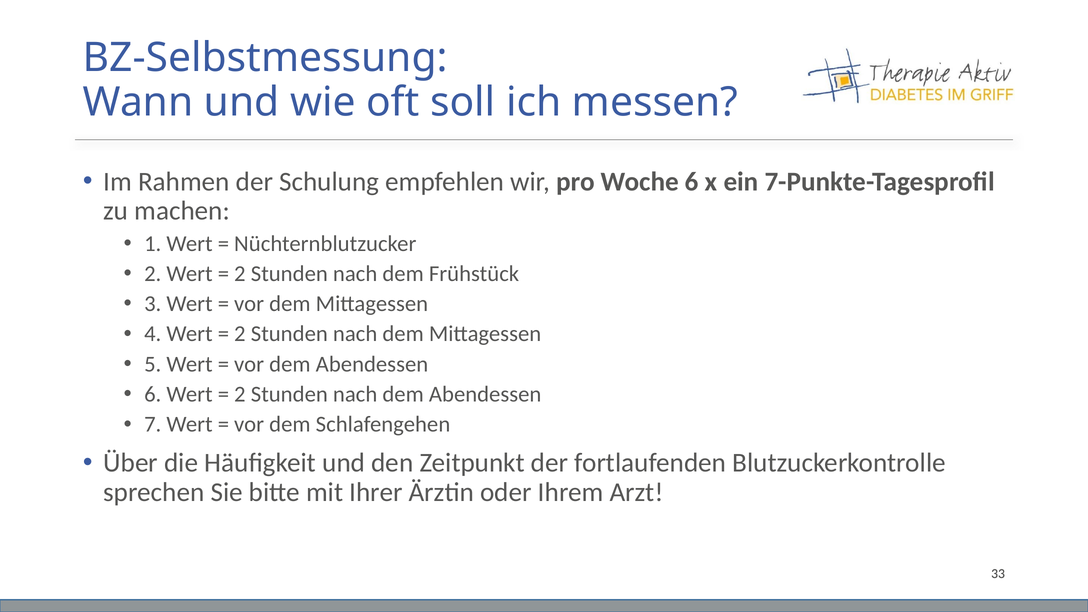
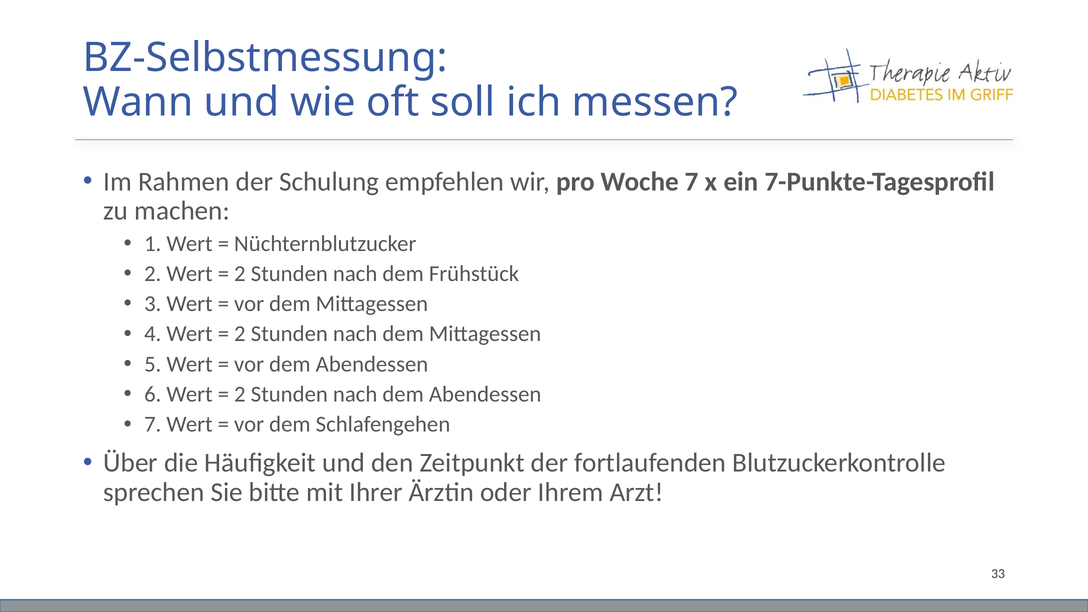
Woche 6: 6 -> 7
